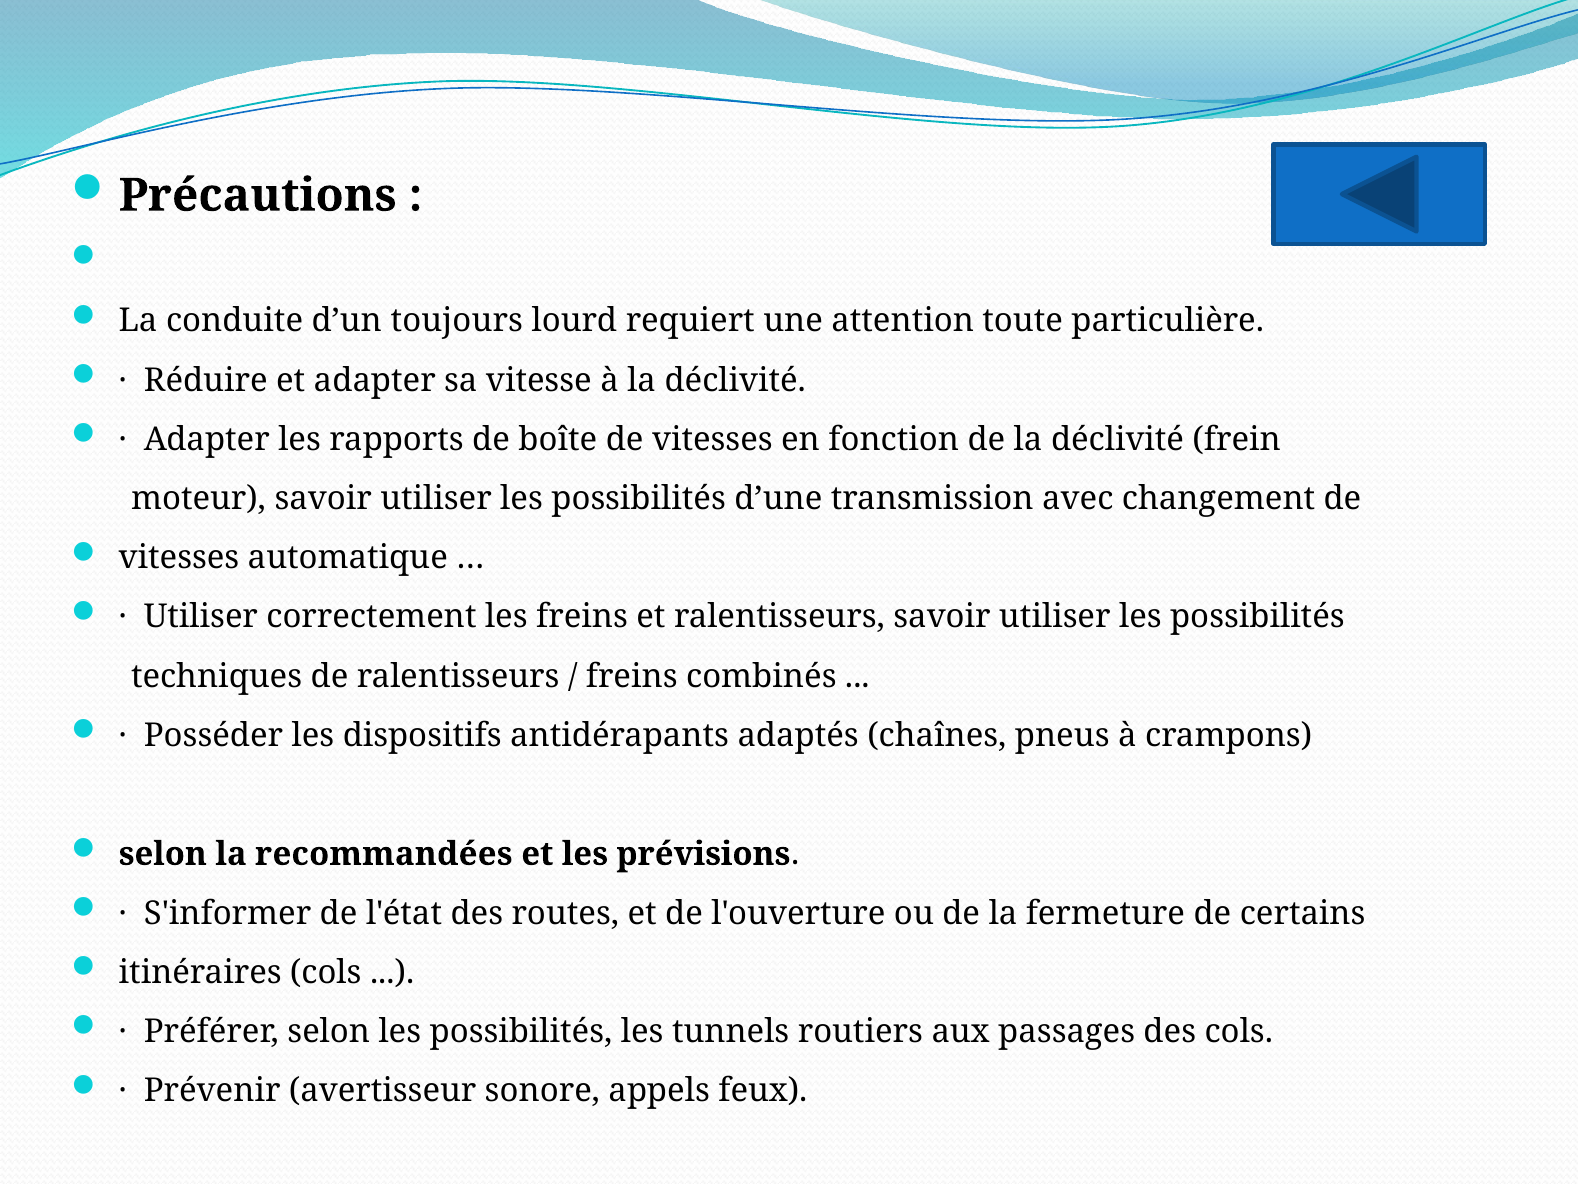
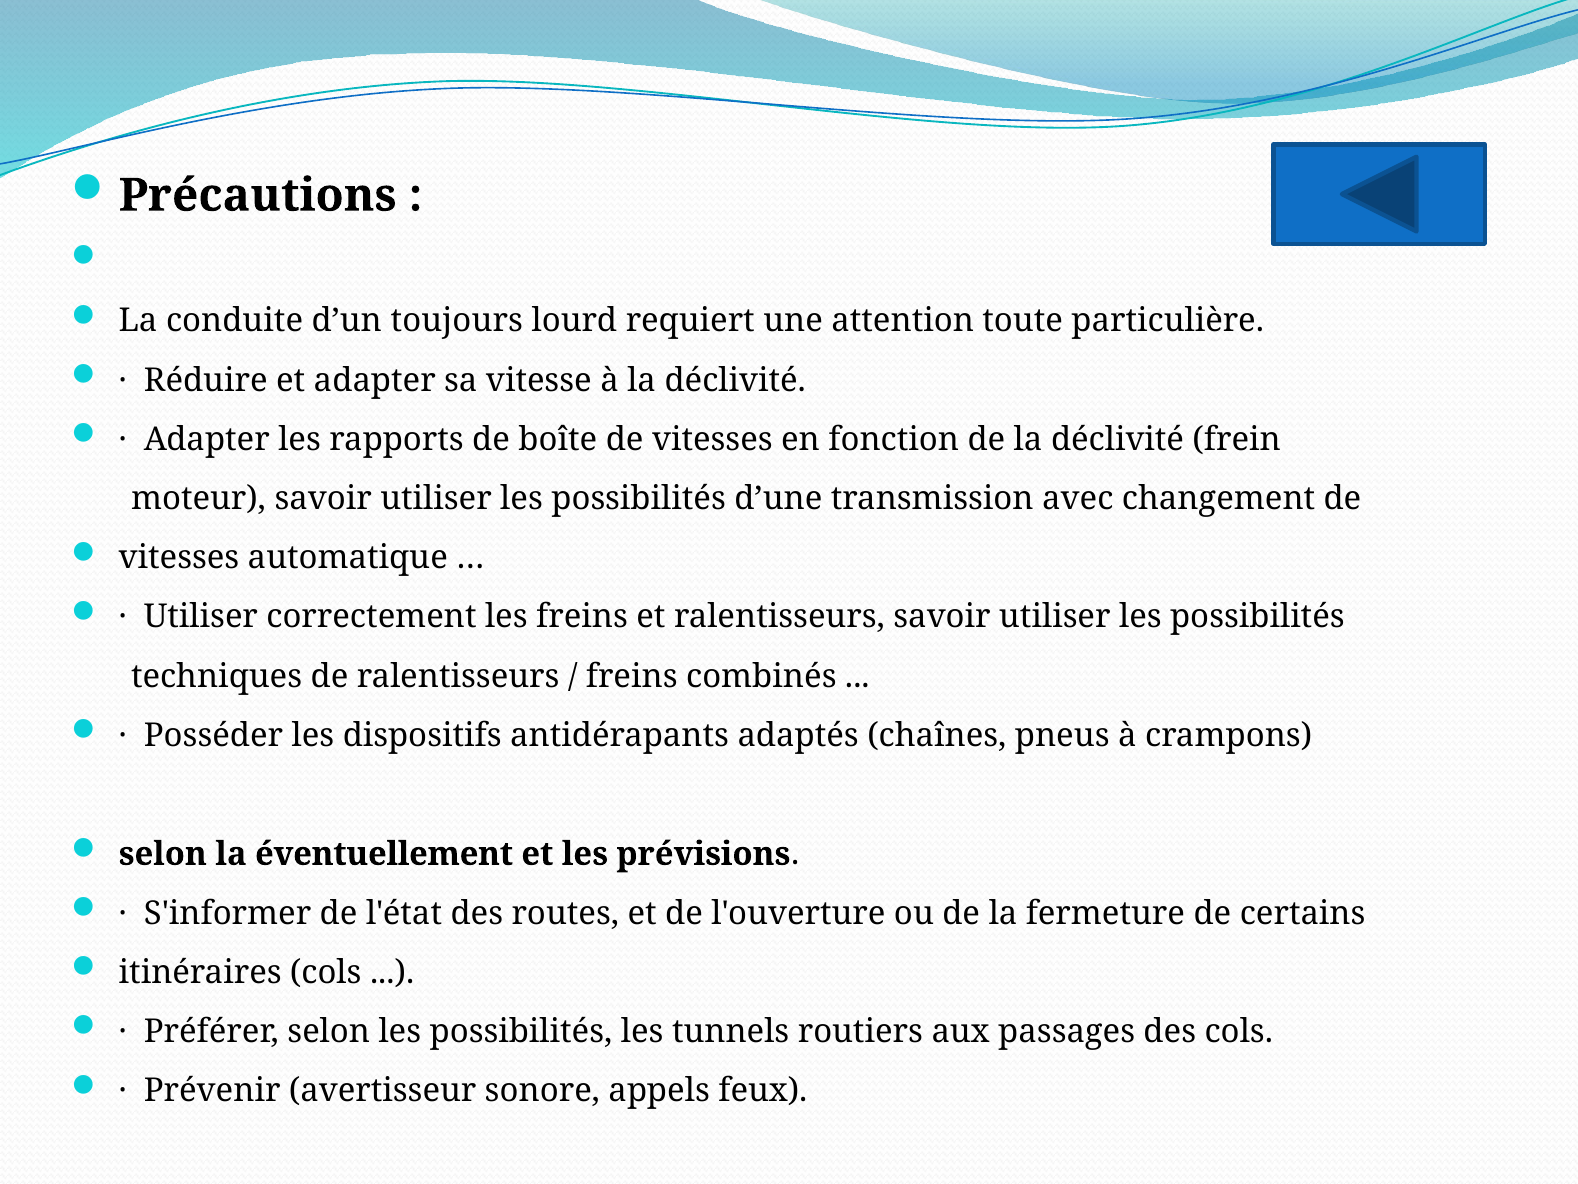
recommandées: recommandées -> éventuellement
